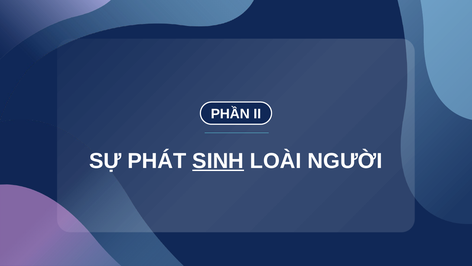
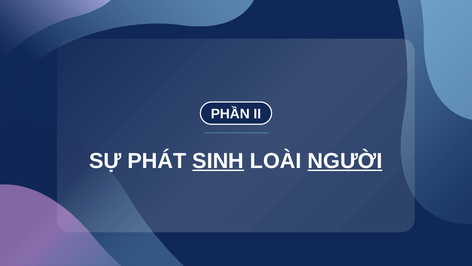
NGƯỜI underline: none -> present
